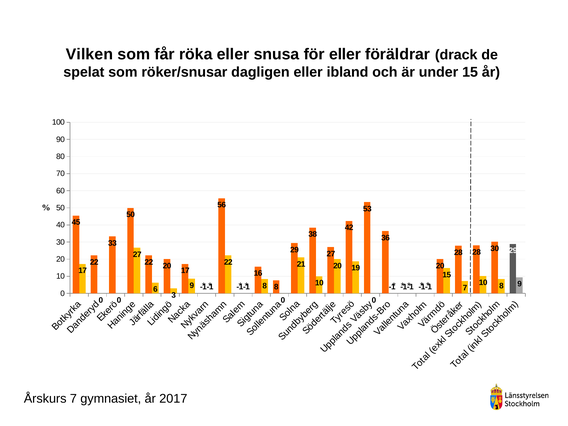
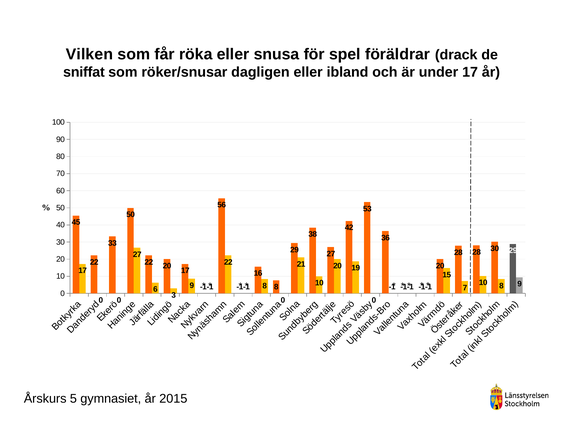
för eller: eller -> spel
spelat: spelat -> sniffat
under 15: 15 -> 17
Årskurs 7: 7 -> 5
2017: 2017 -> 2015
